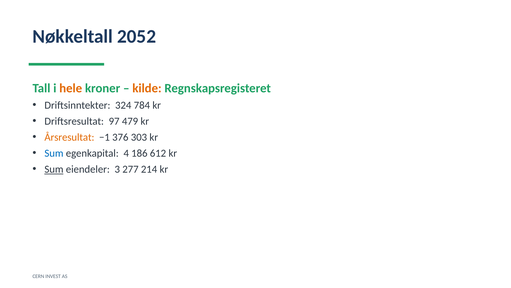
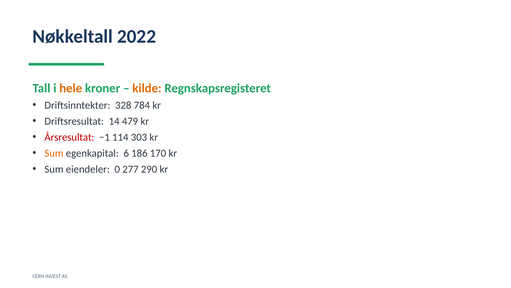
2052: 2052 -> 2022
324: 324 -> 328
97: 97 -> 14
Årsresultat colour: orange -> red
376: 376 -> 114
Sum at (54, 153) colour: blue -> orange
4: 4 -> 6
612: 612 -> 170
Sum at (54, 169) underline: present -> none
3: 3 -> 0
214: 214 -> 290
